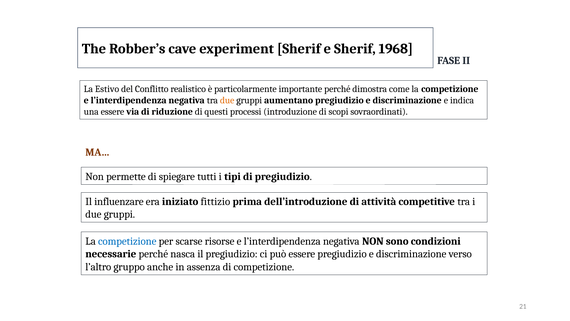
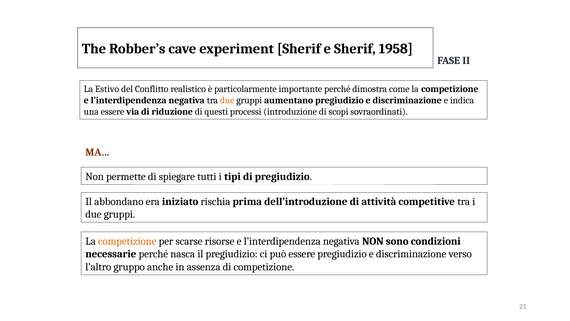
1968: 1968 -> 1958
influenzare: influenzare -> abbondano
fittizio: fittizio -> rischia
competizione at (127, 241) colour: blue -> orange
